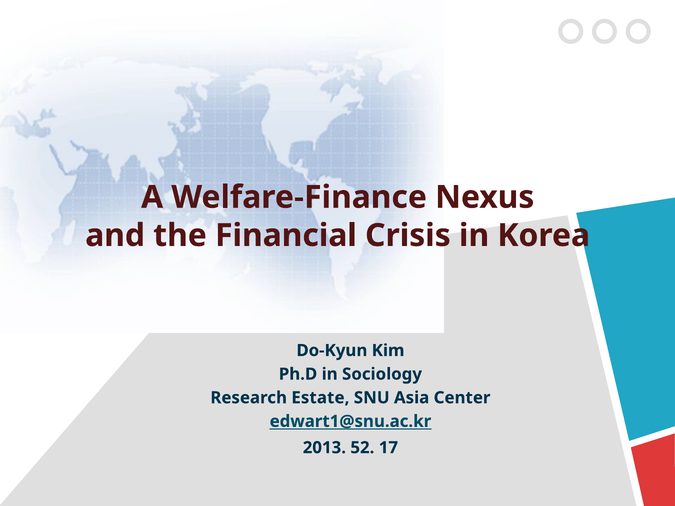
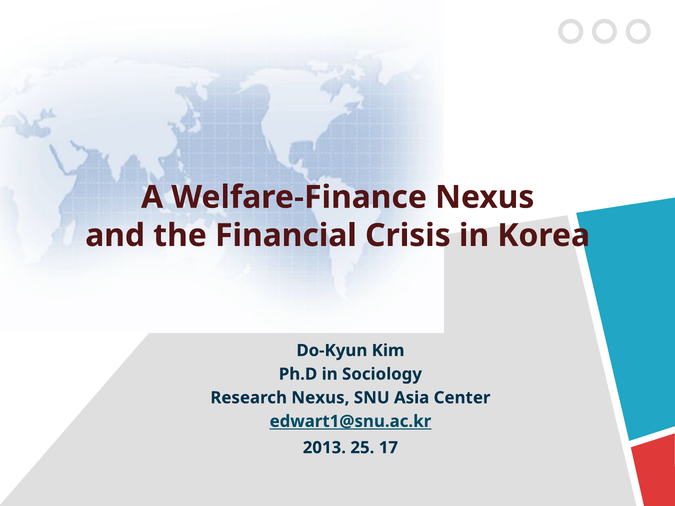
Research Estate: Estate -> Nexus
52: 52 -> 25
